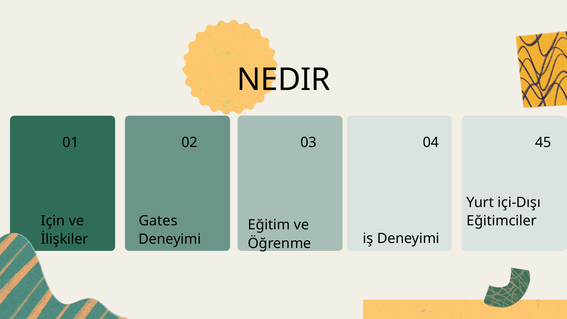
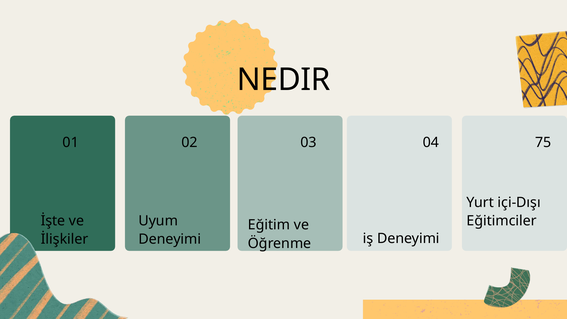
45: 45 -> 75
Için: Için -> İşte
Gates: Gates -> Uyum
